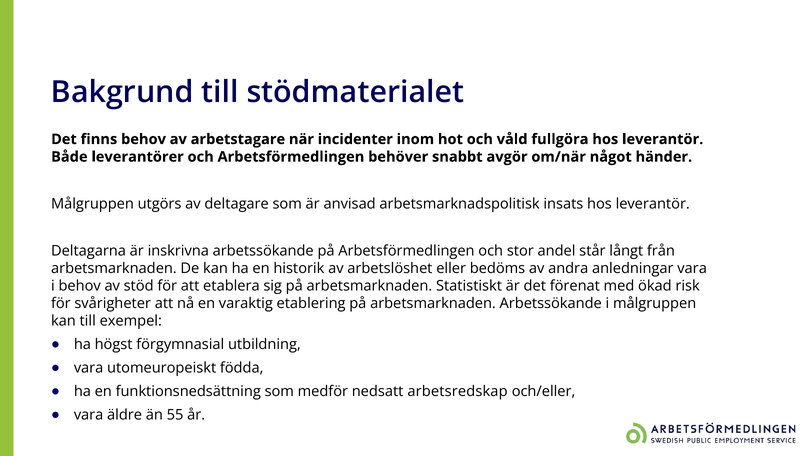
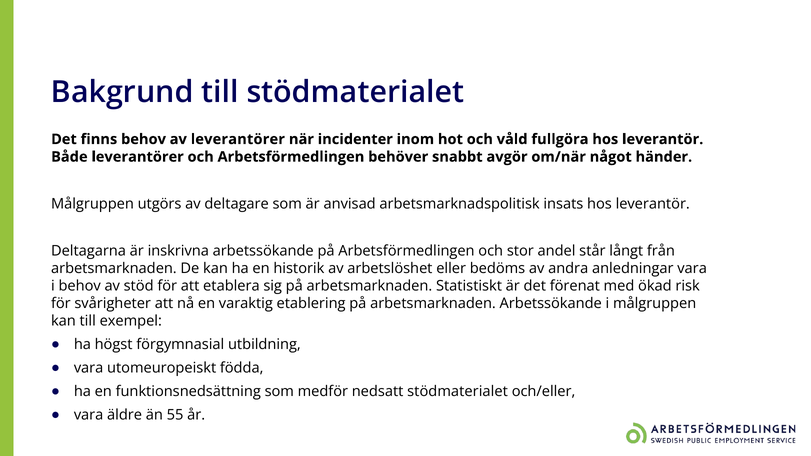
av arbetstagare: arbetstagare -> leverantörer
nedsatt arbetsredskap: arbetsredskap -> stödmaterialet
